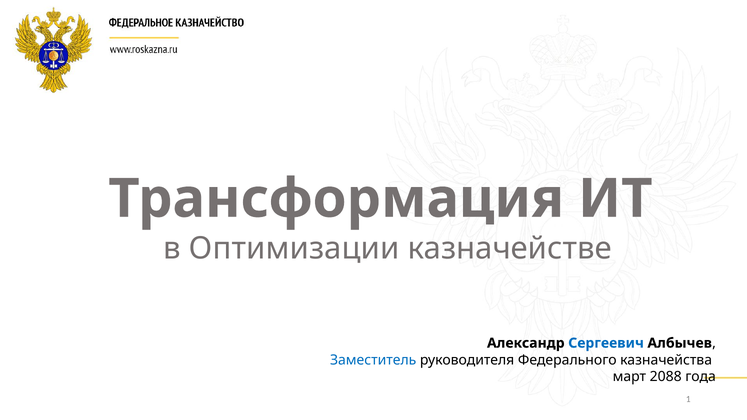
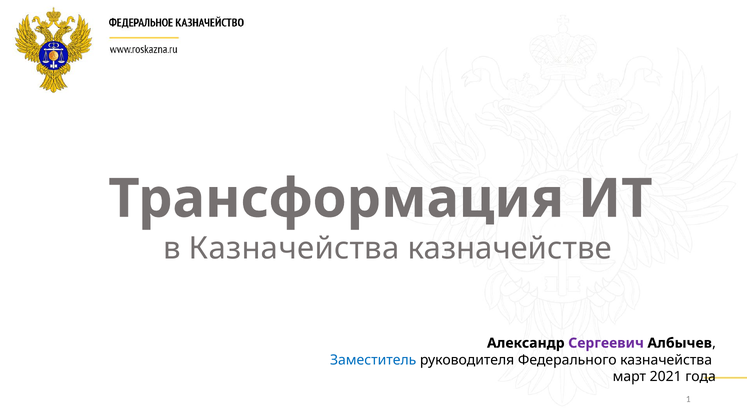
в Оптимизации: Оптимизации -> Казначейства
Сергеевич colour: blue -> purple
2088: 2088 -> 2021
